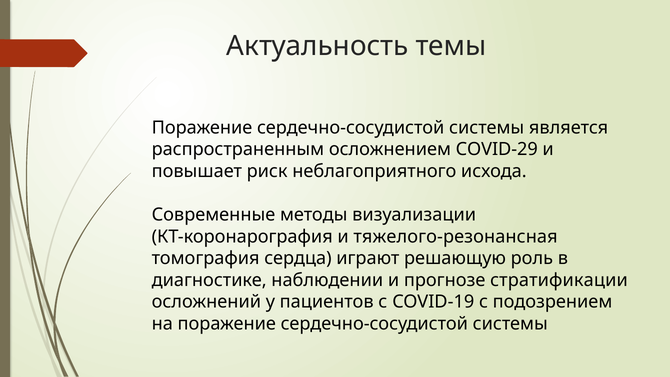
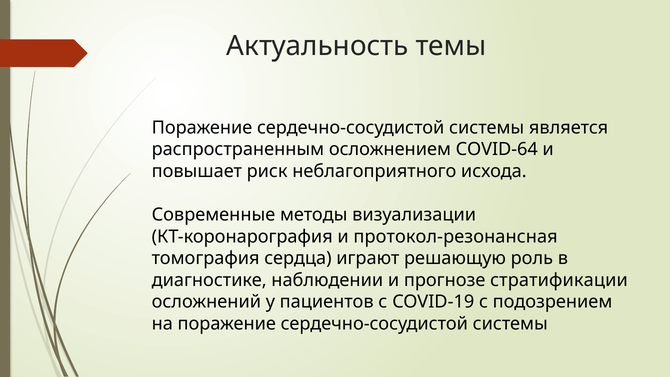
COVID-29: COVID-29 -> COVID-64
тяжелого-резонансная: тяжелого-резонансная -> протокол-резонансная
